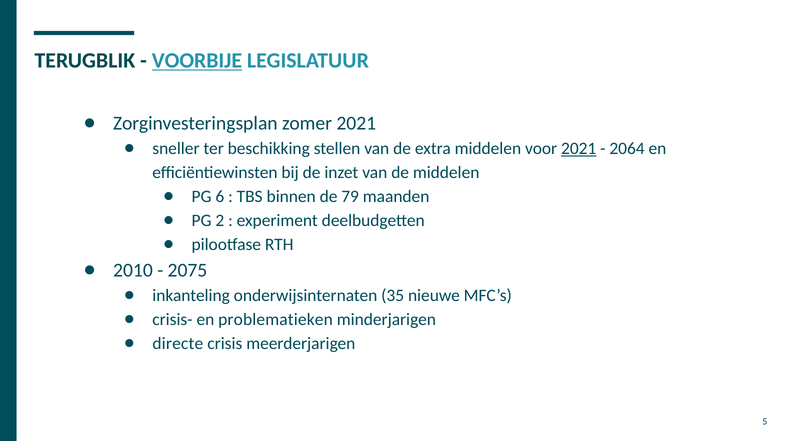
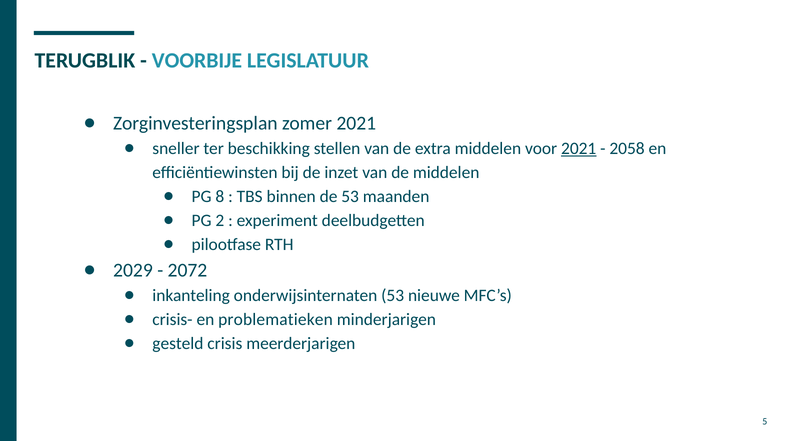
VOORBIJE underline: present -> none
2064: 2064 -> 2058
6: 6 -> 8
de 79: 79 -> 53
2010: 2010 -> 2029
2075: 2075 -> 2072
onderwijsinternaten 35: 35 -> 53
directe: directe -> gesteld
